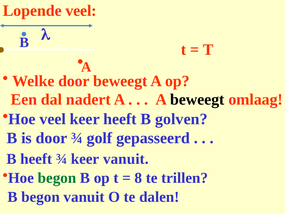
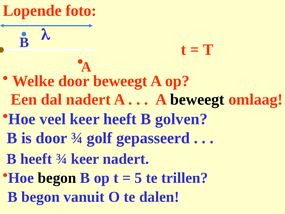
Lopende veel: veel -> foto
keer vanuit: vanuit -> nadert
begon at (57, 178) colour: green -> black
8: 8 -> 5
